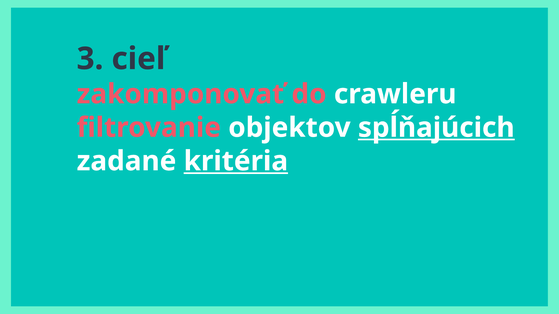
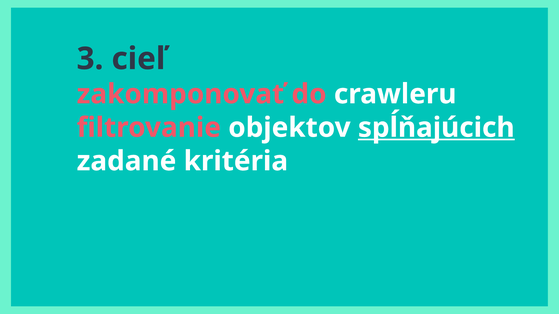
kritéria underline: present -> none
